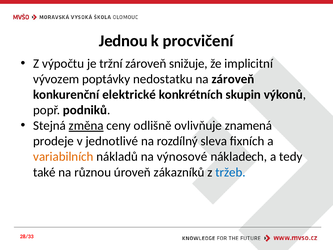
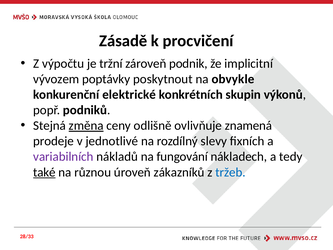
Jednou: Jednou -> Zásadě
snižuje: snižuje -> podnik
nedostatku: nedostatku -> poskytnout
na zároveň: zároveň -> obvykle
sleva: sleva -> slevy
variabilních colour: orange -> purple
výnosové: výnosové -> fungování
také underline: none -> present
